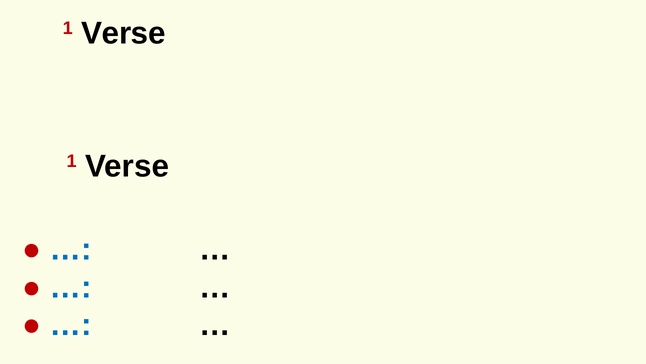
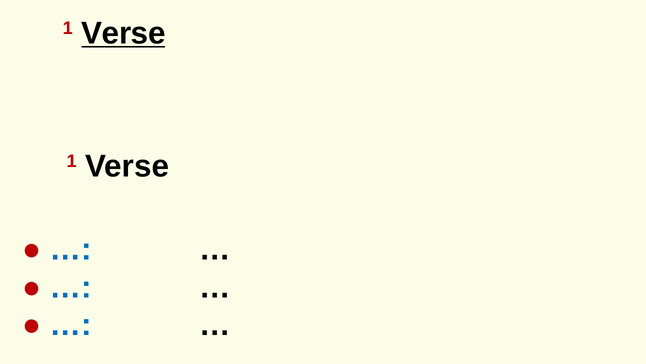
Verse at (123, 33) underline: none -> present
